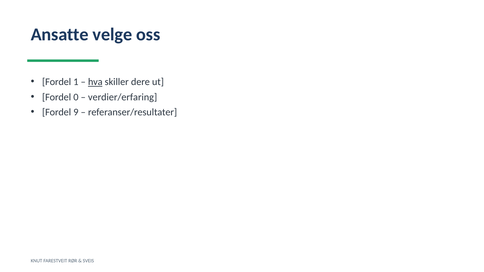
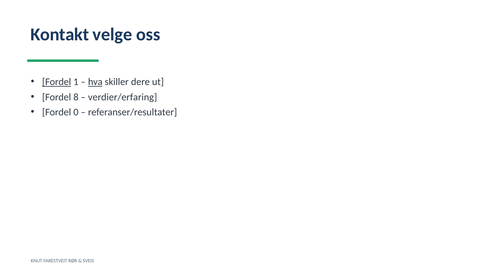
Ansatte: Ansatte -> Kontakt
Fordel at (57, 82) underline: none -> present
0: 0 -> 8
9: 9 -> 0
